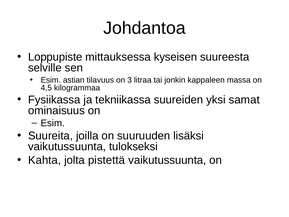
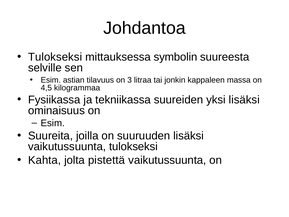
Loppupiste at (55, 57): Loppupiste -> Tulokseksi
kyseisen: kyseisen -> symbolin
yksi samat: samat -> lisäksi
